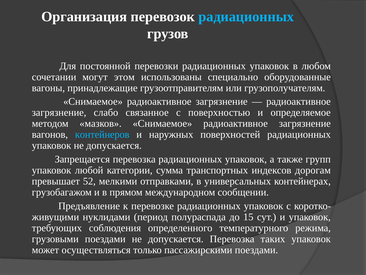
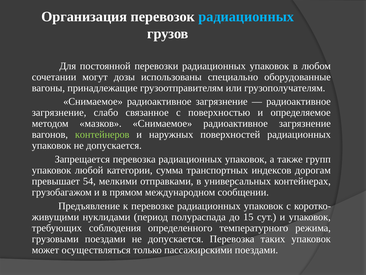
этом: этом -> дозы
контейнеров colour: light blue -> light green
52: 52 -> 54
